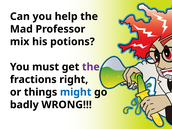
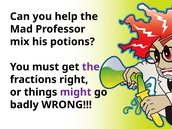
might colour: blue -> purple
